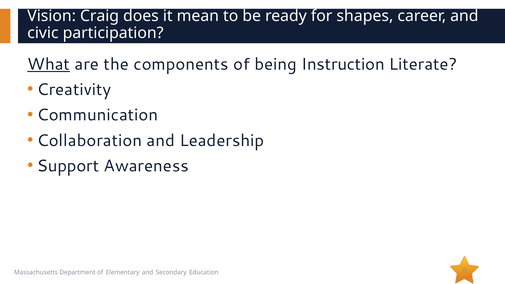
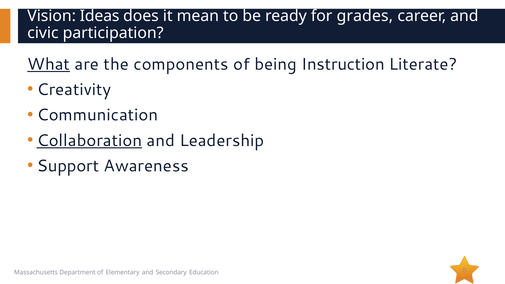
Craig: Craig -> Ideas
shapes: shapes -> grades
Collaboration underline: none -> present
